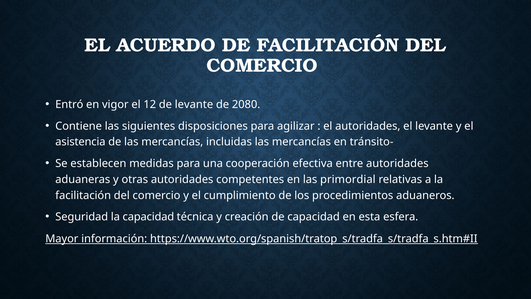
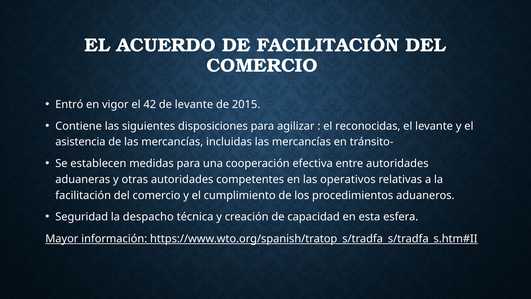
12: 12 -> 42
2080: 2080 -> 2015
el autoridades: autoridades -> reconocidas
primordial: primordial -> operativos
la capacidad: capacidad -> despacho
